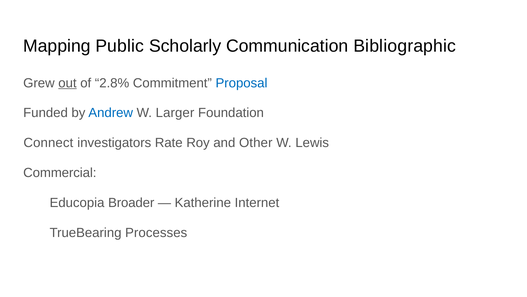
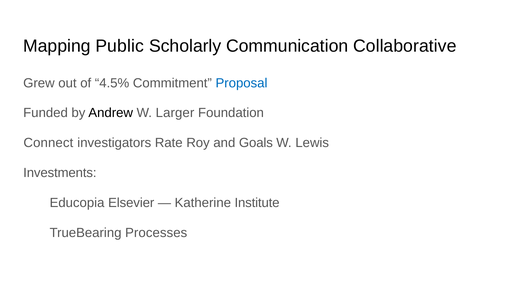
Bibliographic: Bibliographic -> Collaborative
out underline: present -> none
2.8%: 2.8% -> 4.5%
Andrew colour: blue -> black
Other: Other -> Goals
Commercial: Commercial -> Investments
Broader: Broader -> Elsevier
Internet: Internet -> Institute
